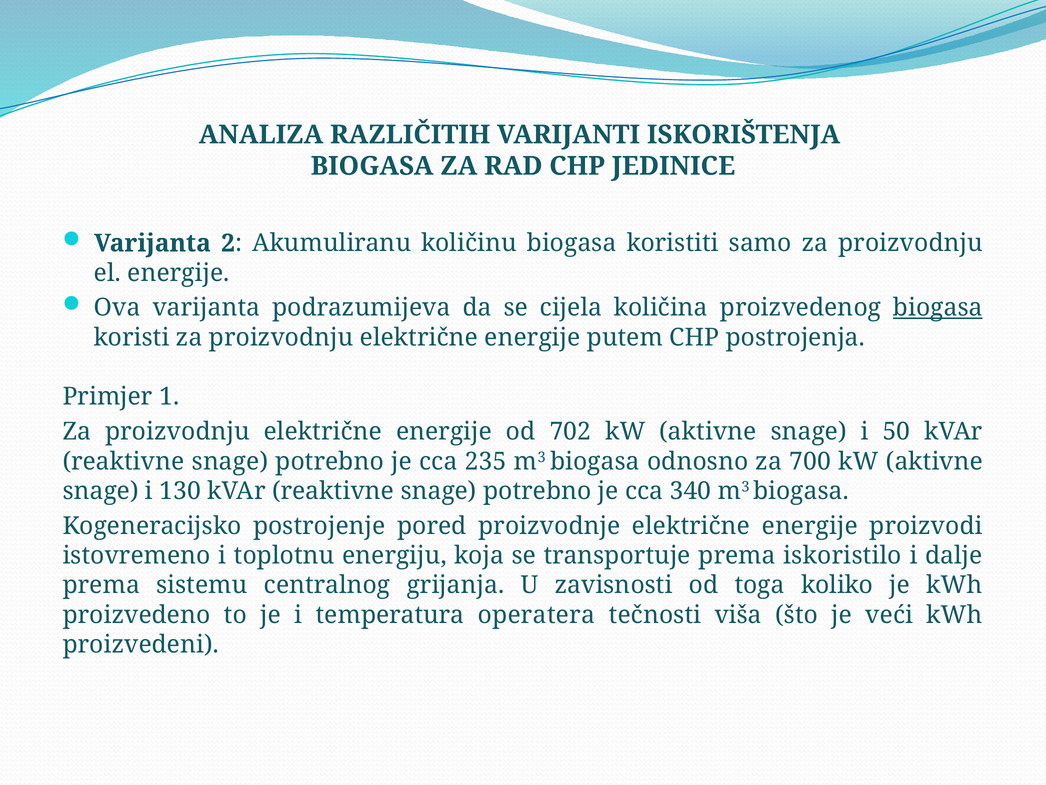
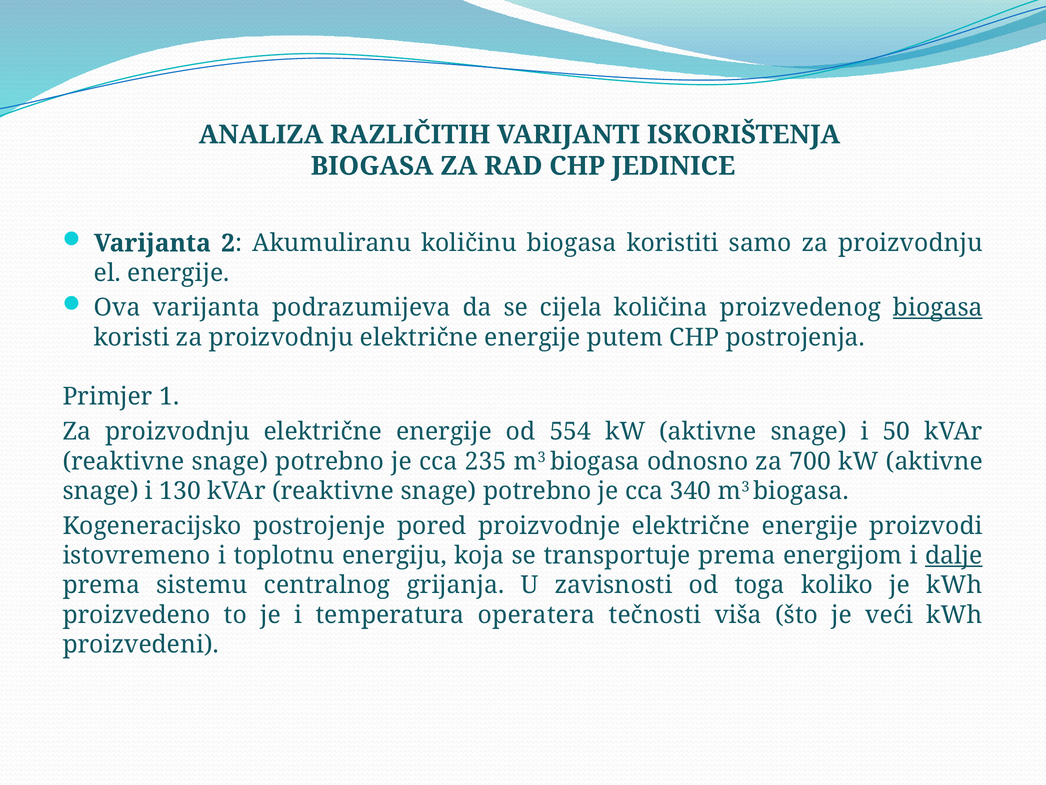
702: 702 -> 554
iskoristilo: iskoristilo -> energijom
dalje underline: none -> present
